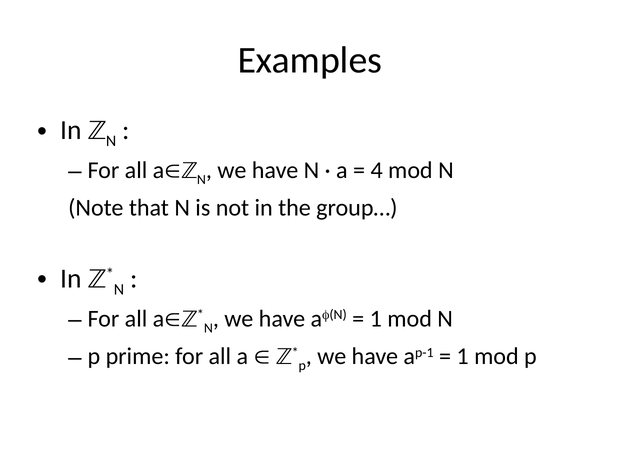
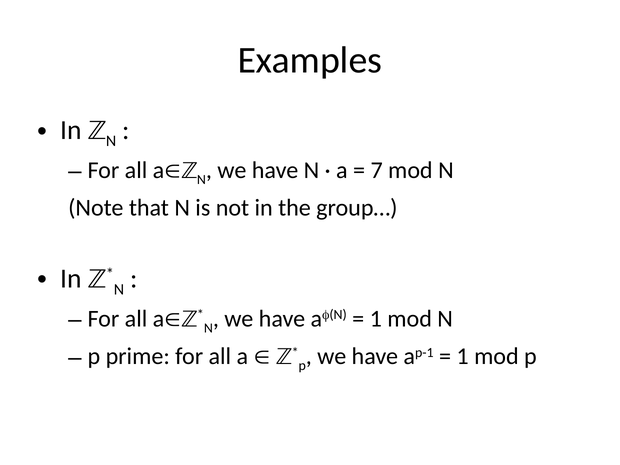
4: 4 -> 7
